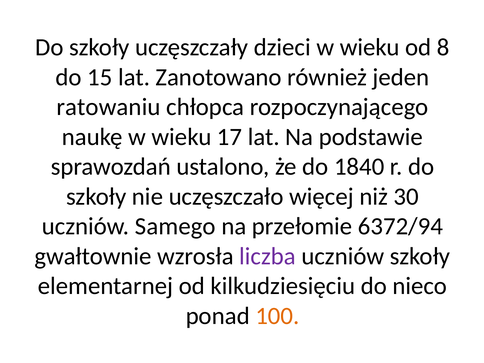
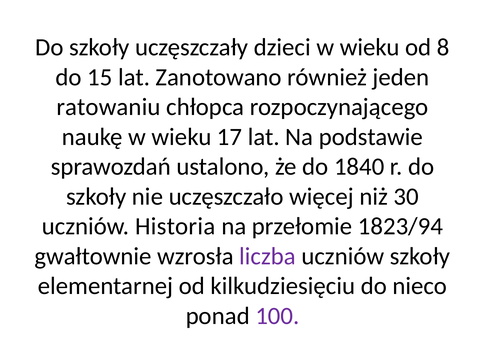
Samego: Samego -> Historia
6372/94: 6372/94 -> 1823/94
100 colour: orange -> purple
